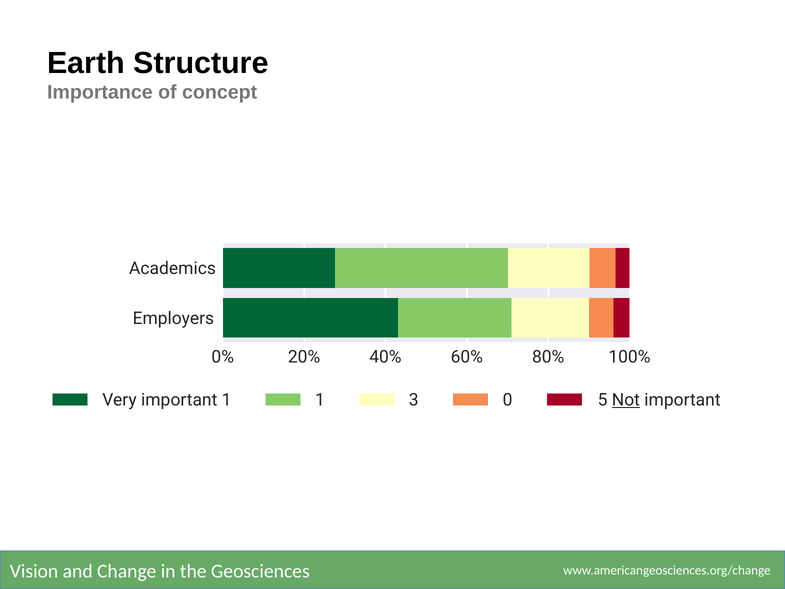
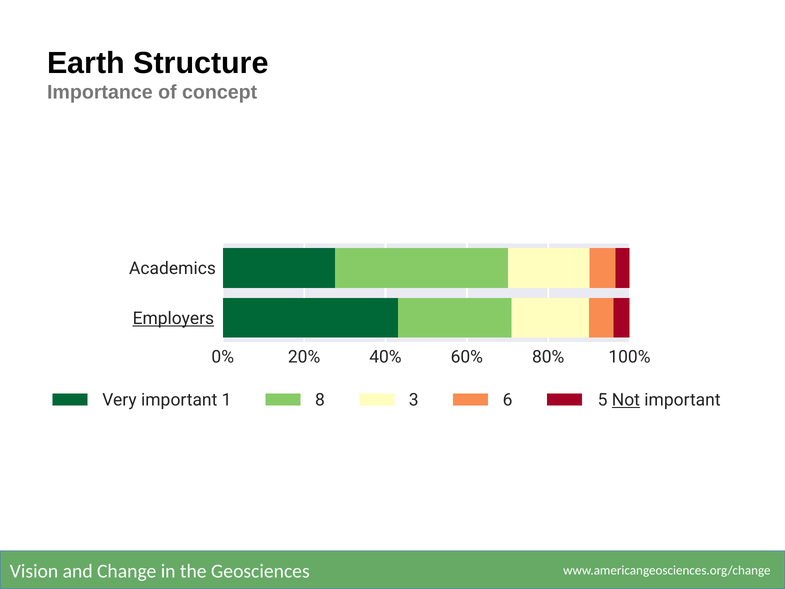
Employers underline: none -> present
1 1: 1 -> 8
0: 0 -> 6
